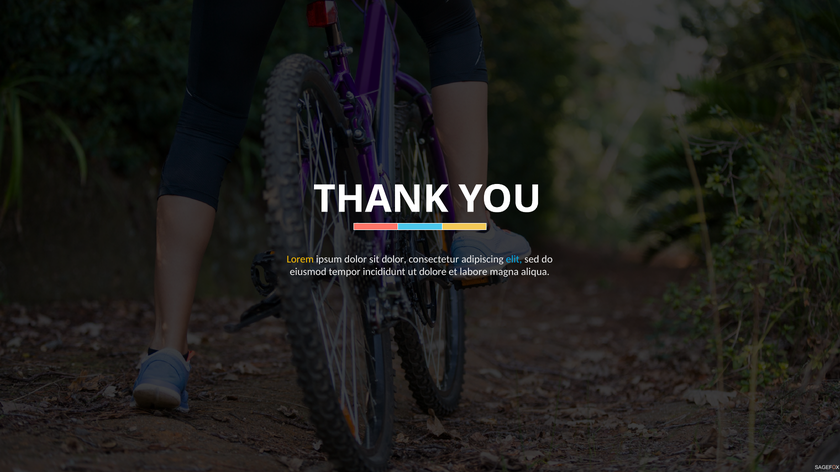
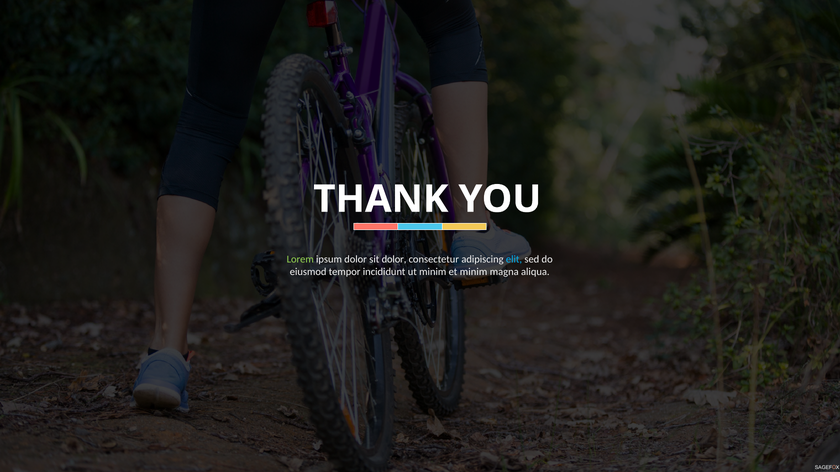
Lorem colour: yellow -> light green
ut dolore: dolore -> minim
et labore: labore -> minim
